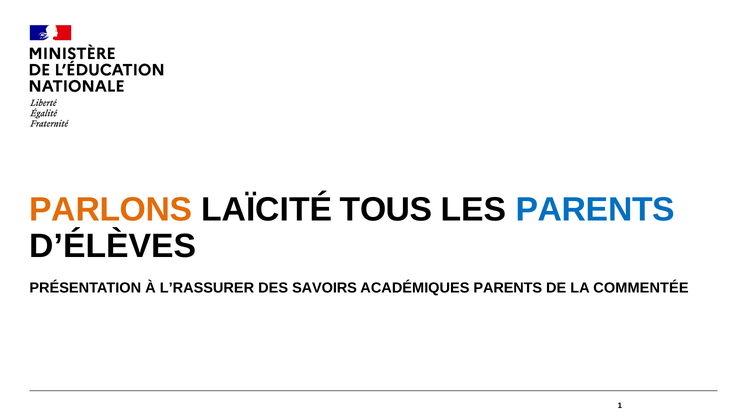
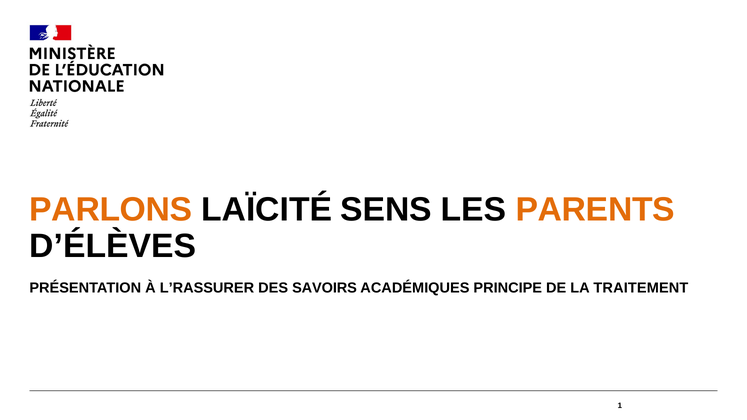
TOUS: TOUS -> SENS
PARENTS at (595, 210) colour: blue -> orange
ACADÉMIQUES PARENTS: PARENTS -> PRINCIPE
COMMENTÉE: COMMENTÉE -> TRAITEMENT
